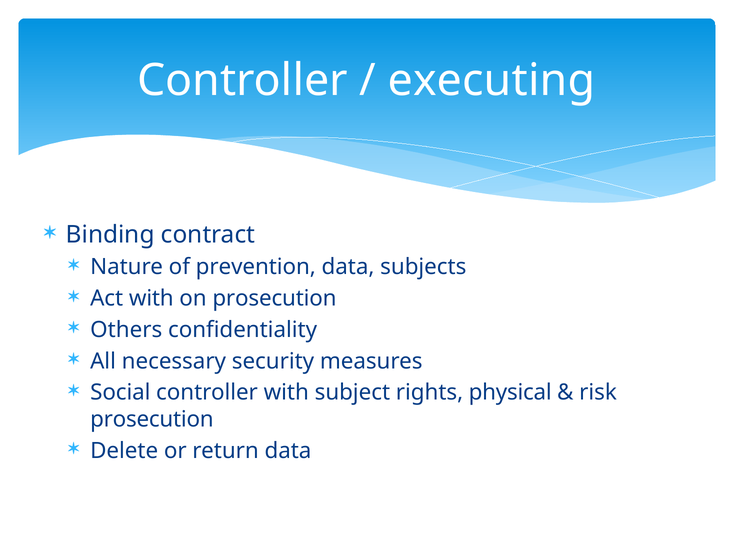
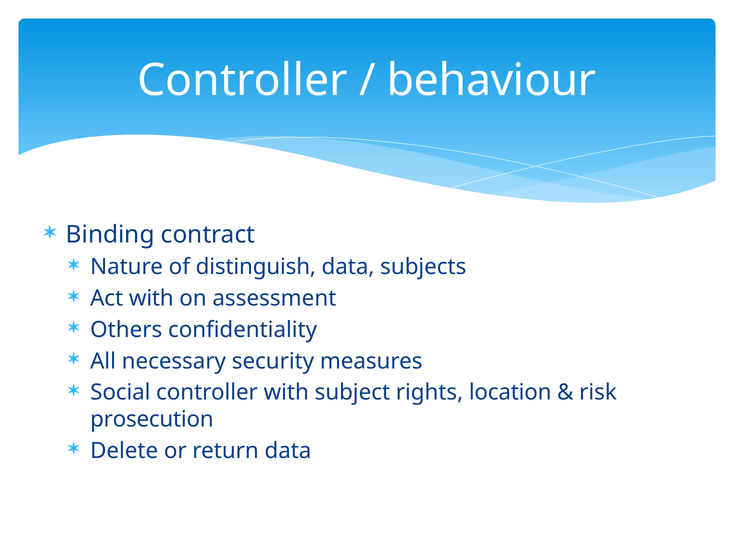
executing: executing -> behaviour
prevention: prevention -> distinguish
on prosecution: prosecution -> assessment
physical: physical -> location
